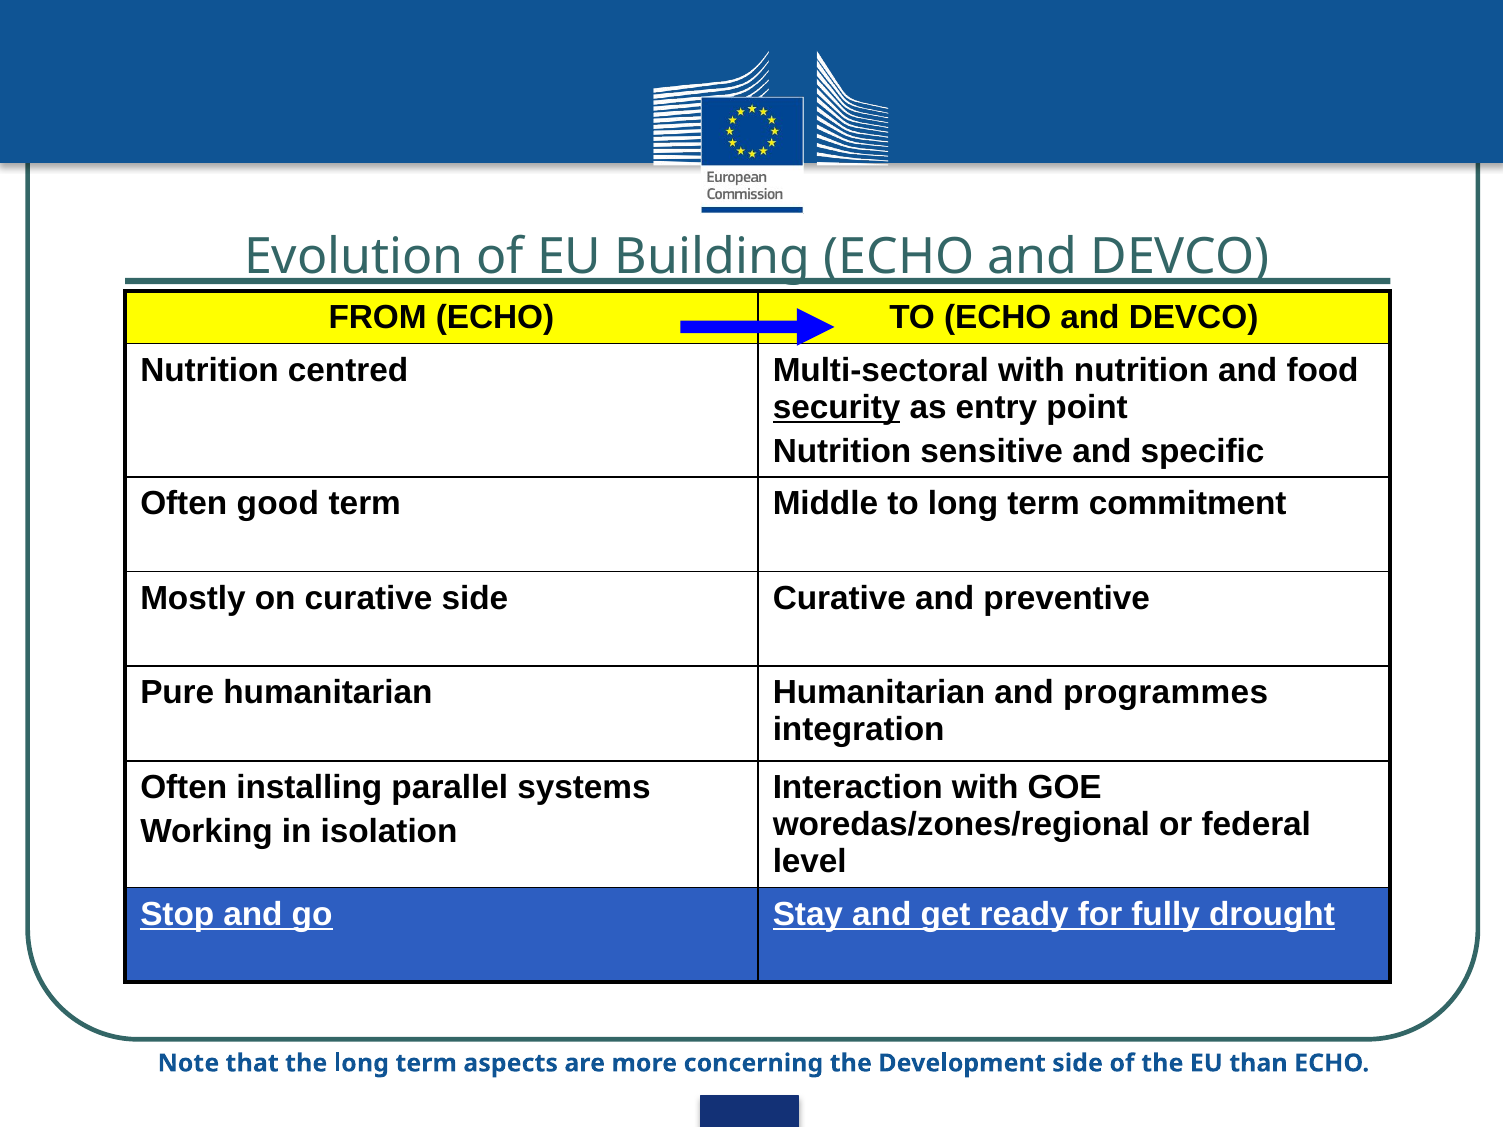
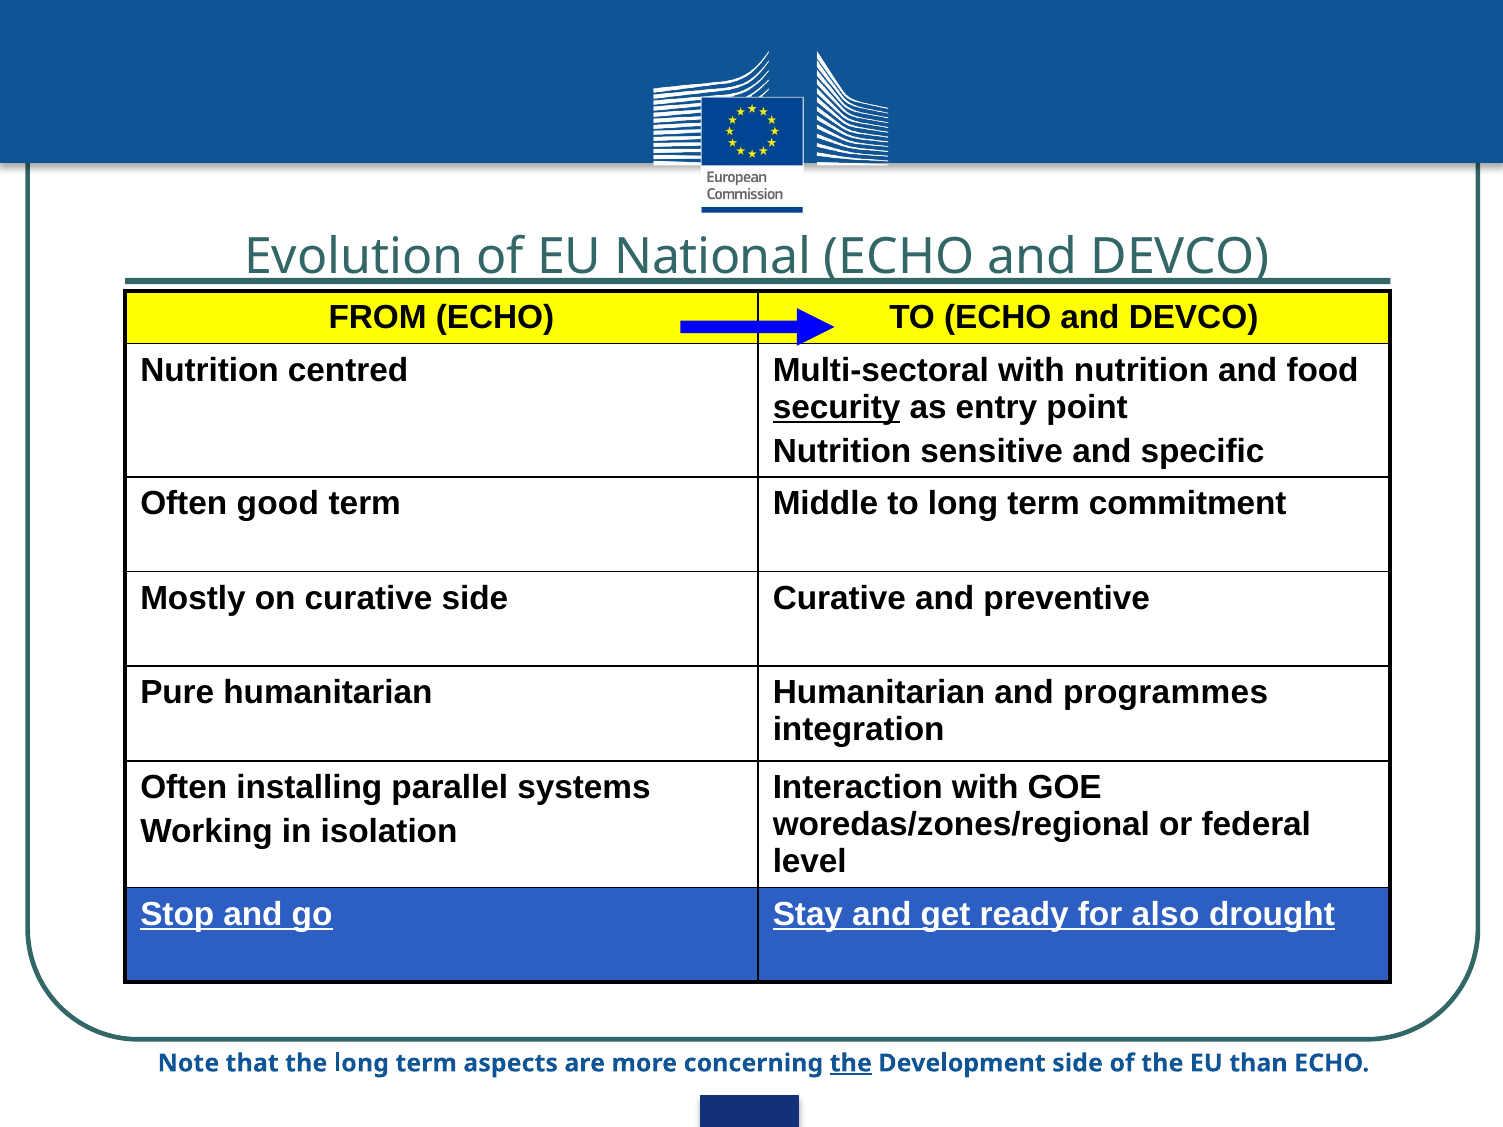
Building: Building -> National
fully: fully -> also
the at (851, 1063) underline: none -> present
